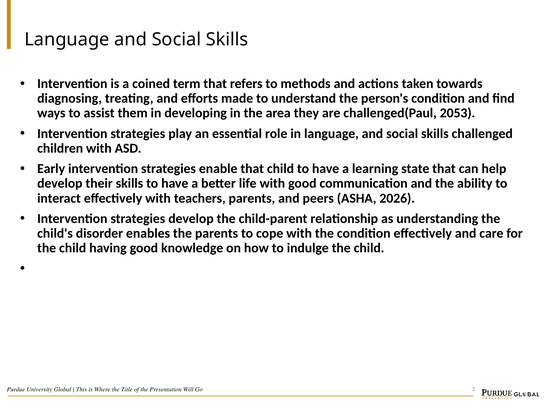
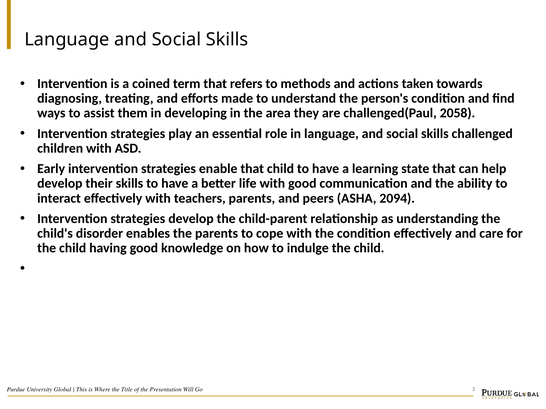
2053: 2053 -> 2058
2026: 2026 -> 2094
